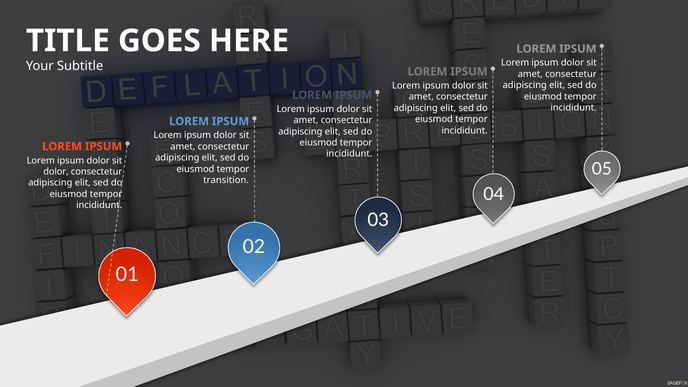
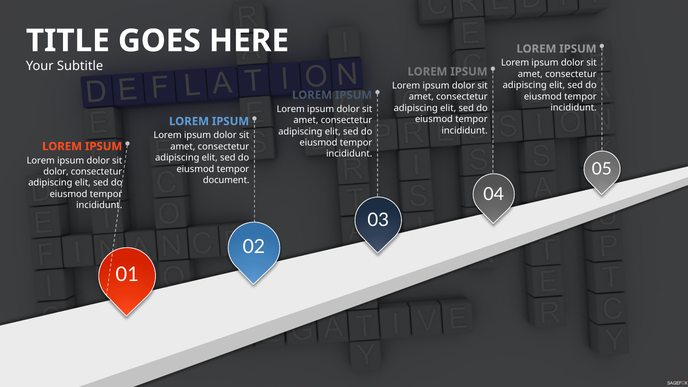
transition: transition -> document
